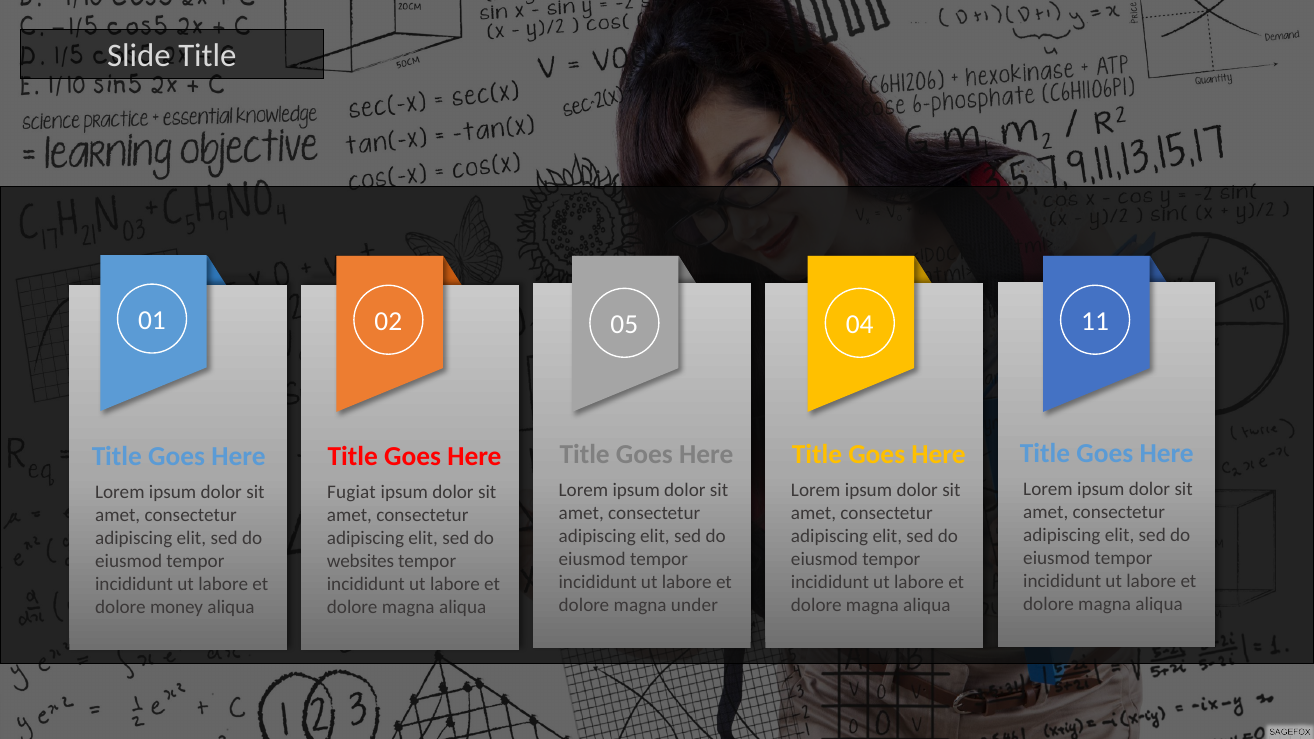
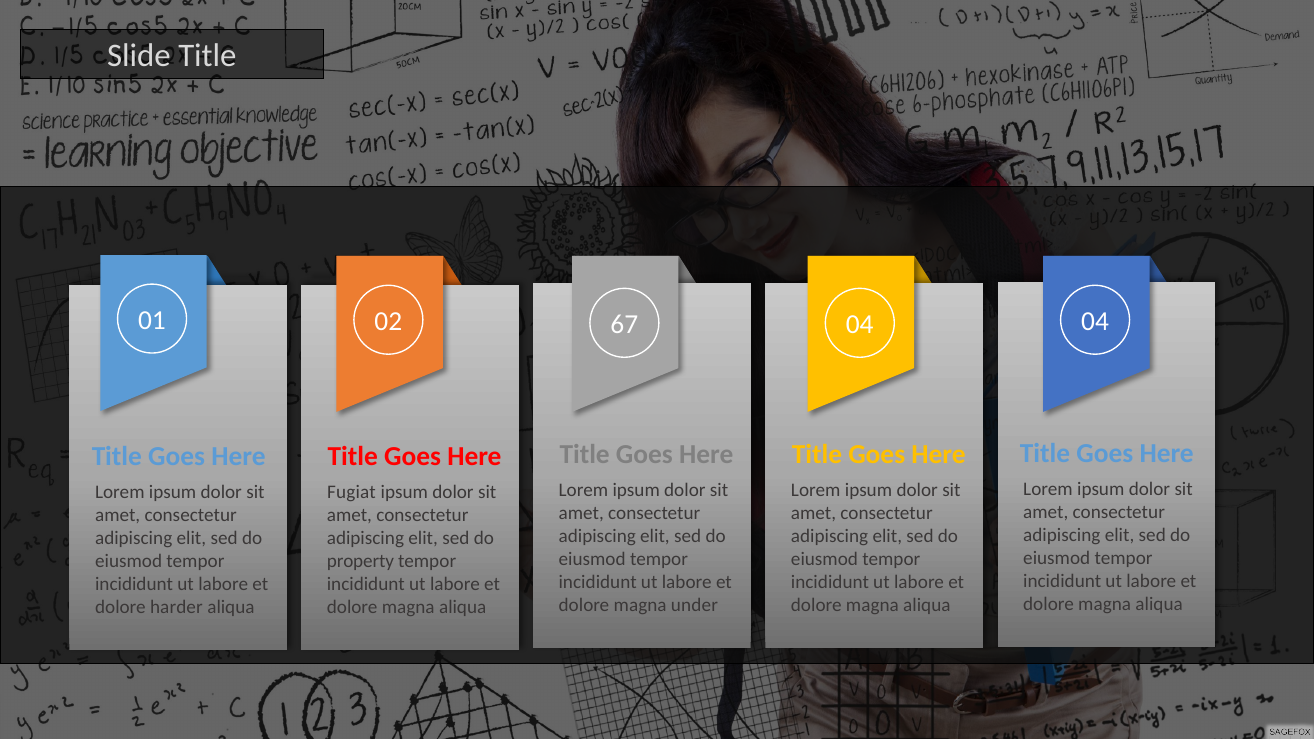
05: 05 -> 67
04 11: 11 -> 04
websites: websites -> property
money: money -> harder
